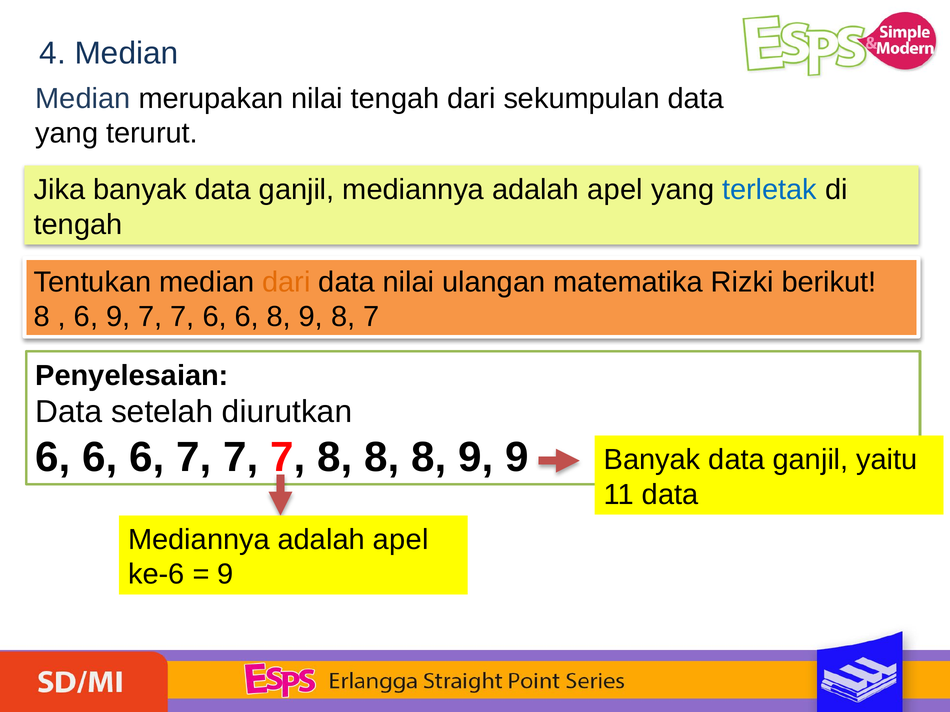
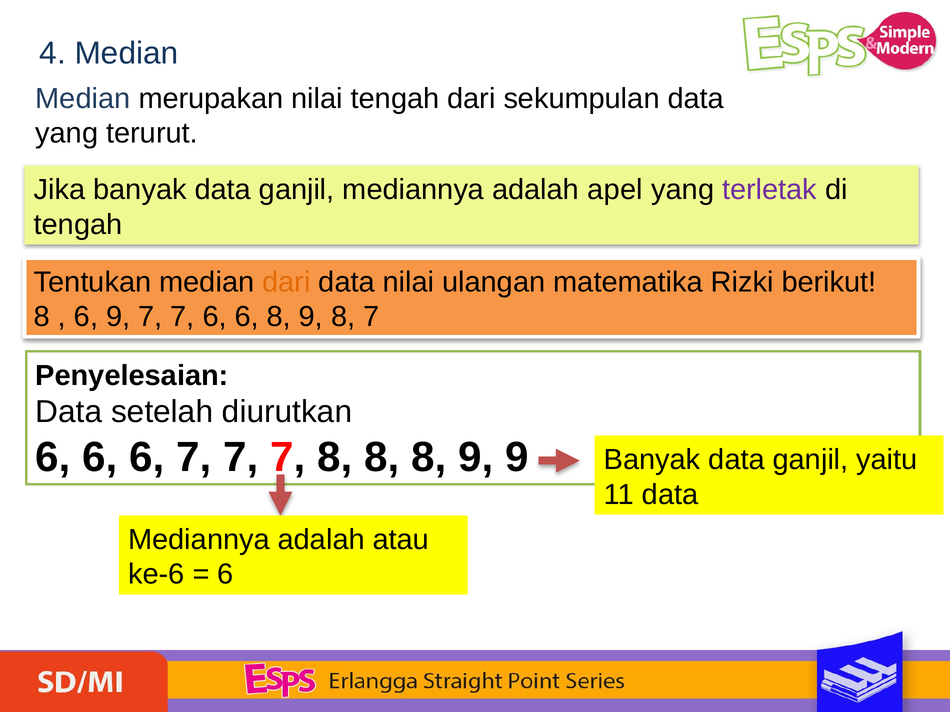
terletak colour: blue -> purple
apel at (401, 540): apel -> atau
9 at (226, 575): 9 -> 6
